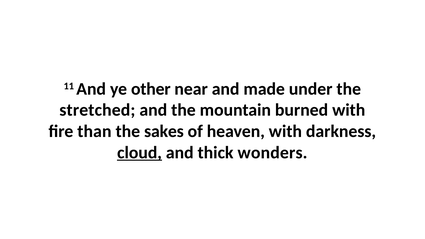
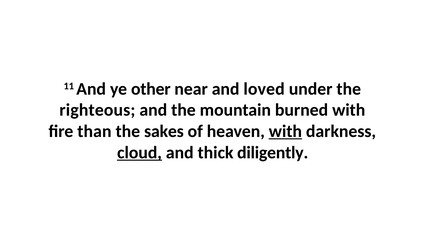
made: made -> loved
stretched: stretched -> righteous
with at (285, 131) underline: none -> present
wonders: wonders -> diligently
